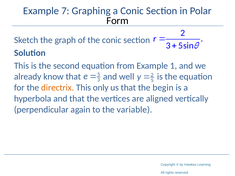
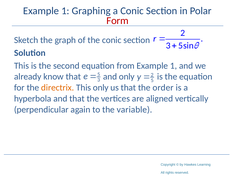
7 at (65, 11): 7 -> 1
Form colour: black -> red
and well: well -> only
begin: begin -> order
